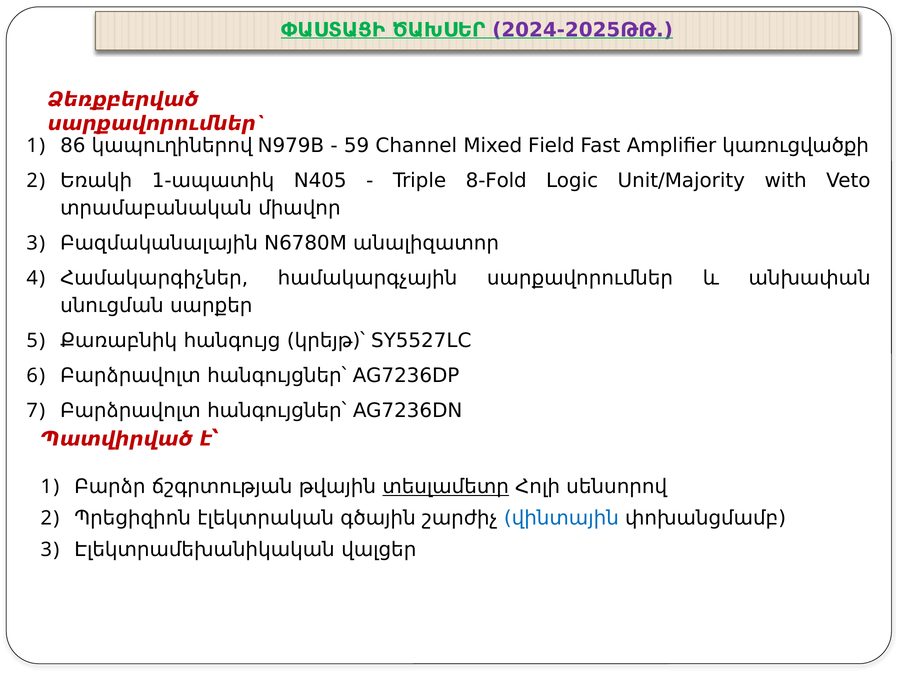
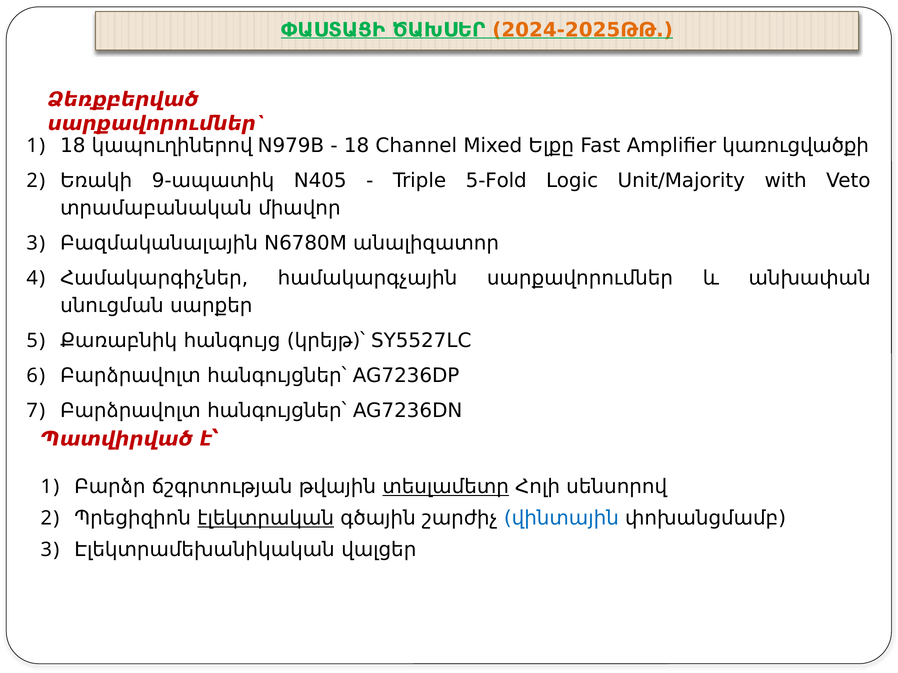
2024-2025ԹԹ colour: purple -> orange
86 at (73, 146): 86 -> 18
59 at (357, 146): 59 -> 18
Field: Field -> Ելքը
1-ապատիկ: 1-ապատիկ -> 9-ապատիկ
8-Fold: 8-Fold -> 5-Fold
էլեկտրական underline: none -> present
